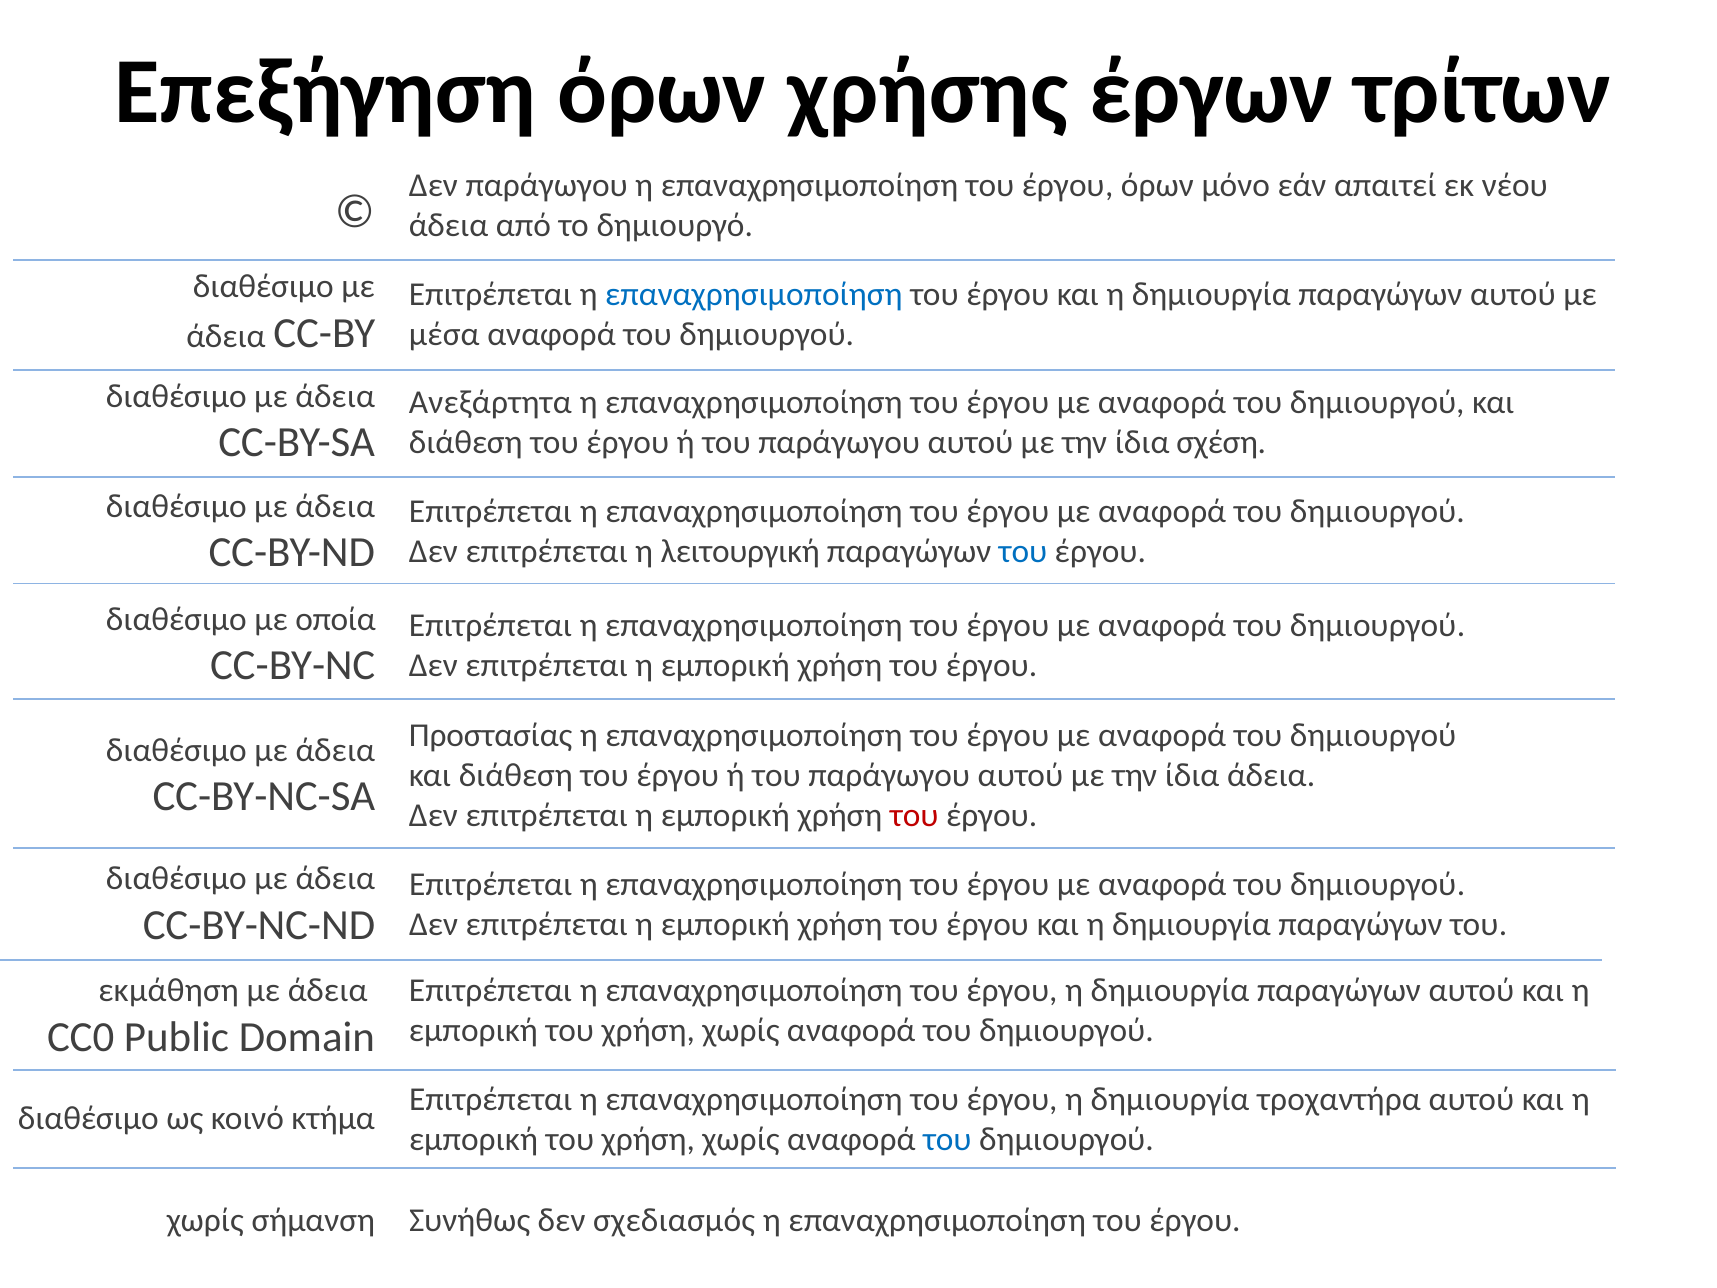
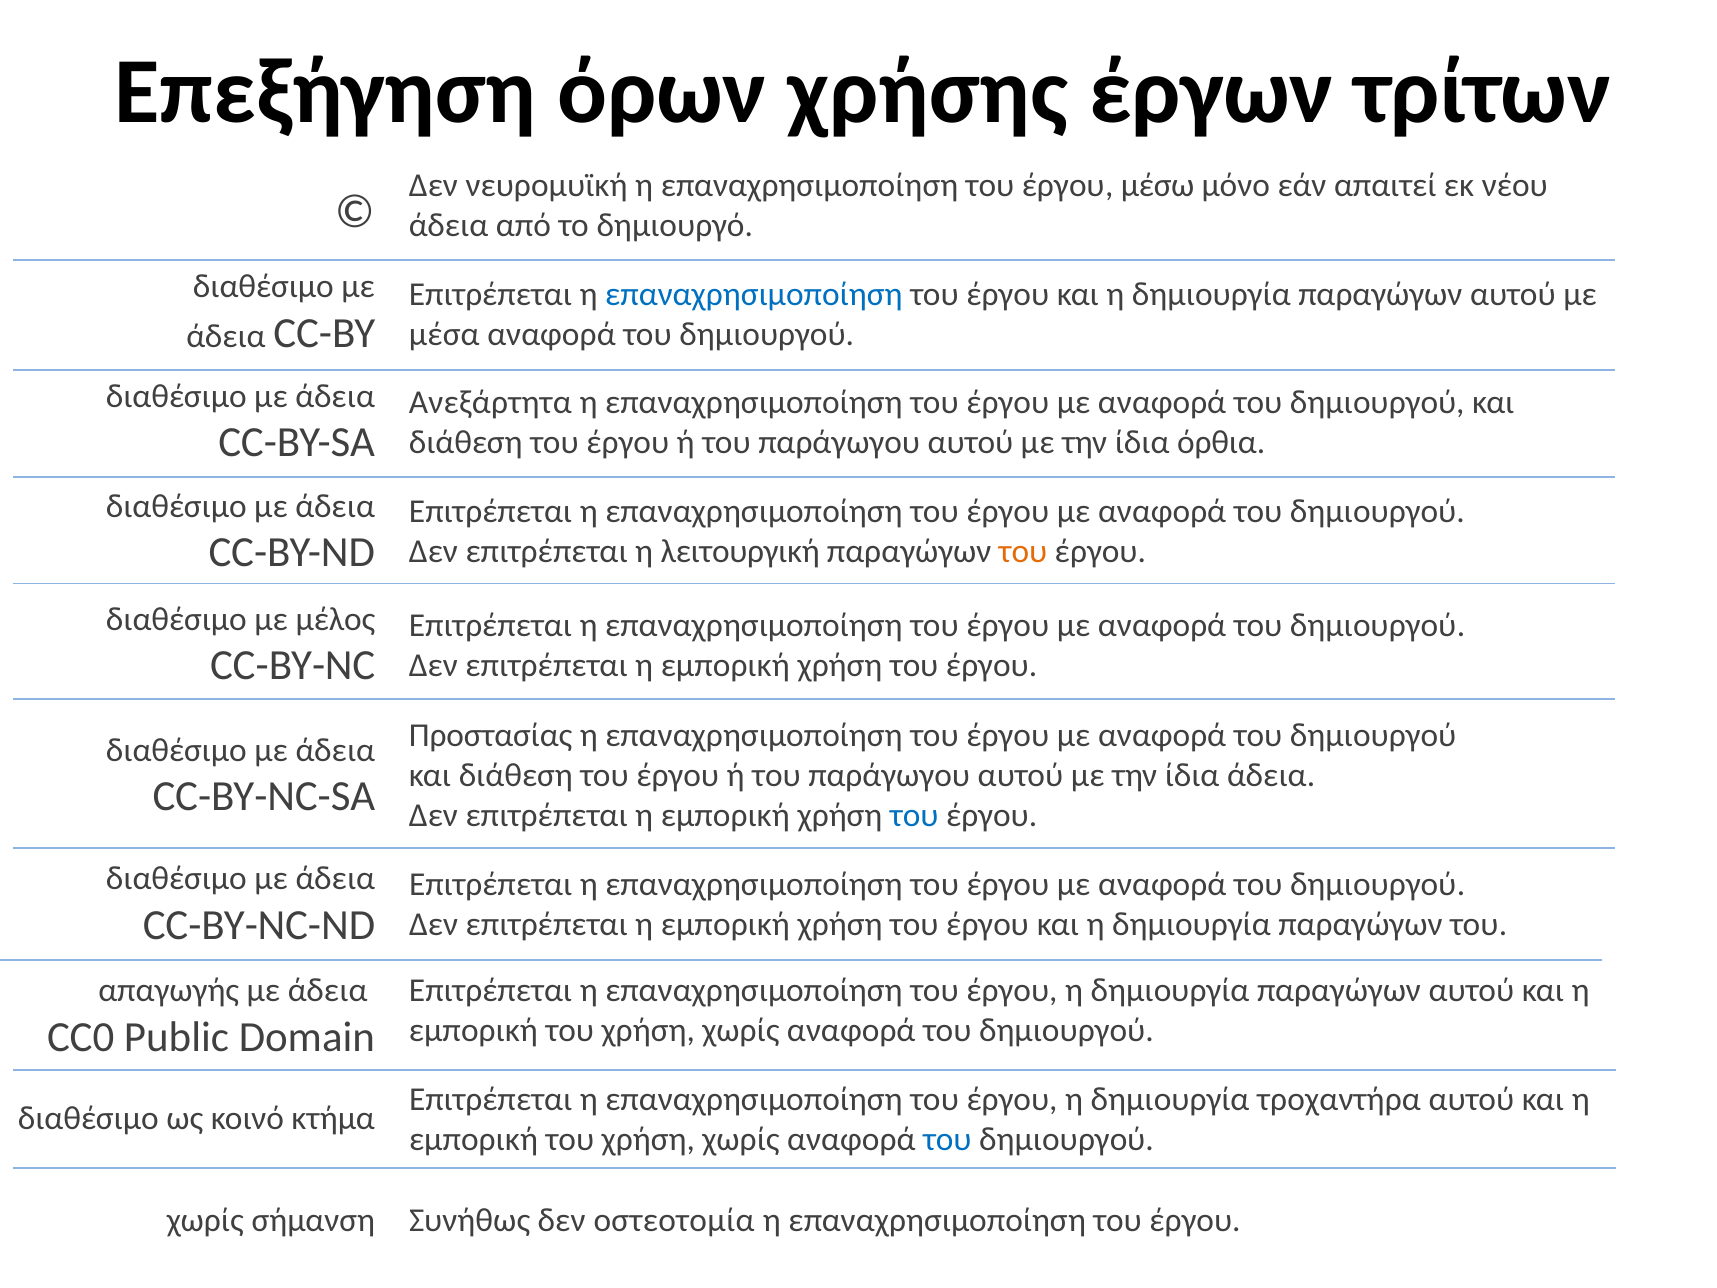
Δεν παράγωγου: παράγωγου -> νευρομυϊκή
έργου όρων: όρων -> μέσω
σχέση: σχέση -> όρθια
του at (1023, 552) colour: blue -> orange
οποία: οποία -> μέλος
του at (914, 816) colour: red -> blue
εκμάθηση: εκμάθηση -> απαγωγής
σχεδιασμός: σχεδιασμός -> οστεοτομία
